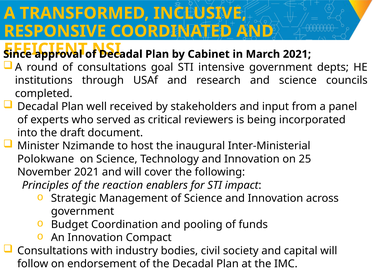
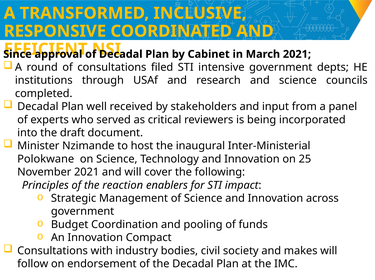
goal: goal -> filed
capital: capital -> makes
